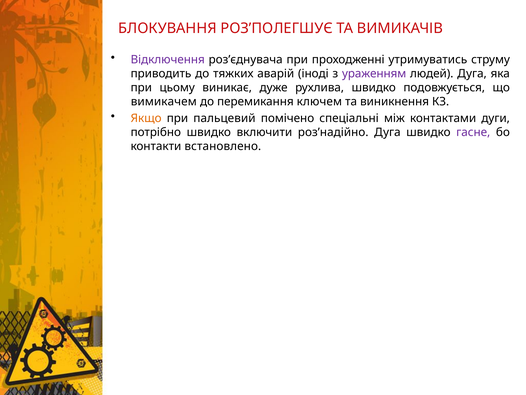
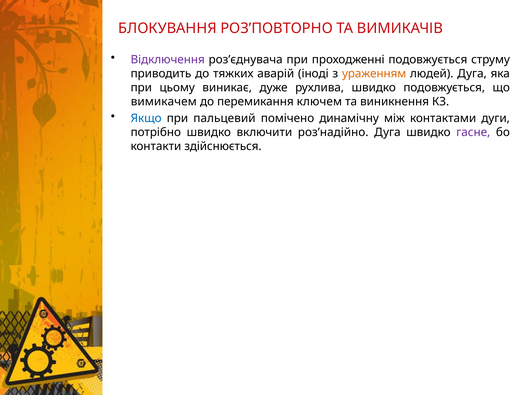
РОЗ’ПОЛЕГШУЄ: РОЗ’ПОЛЕГШУЄ -> РОЗ’ПОВТОРНО
проходженні утримуватись: утримуватись -> подовжується
ураженням colour: purple -> orange
Якщо colour: orange -> blue
спеціальні: спеціальні -> динамічну
встановлено: встановлено -> здійснюється
